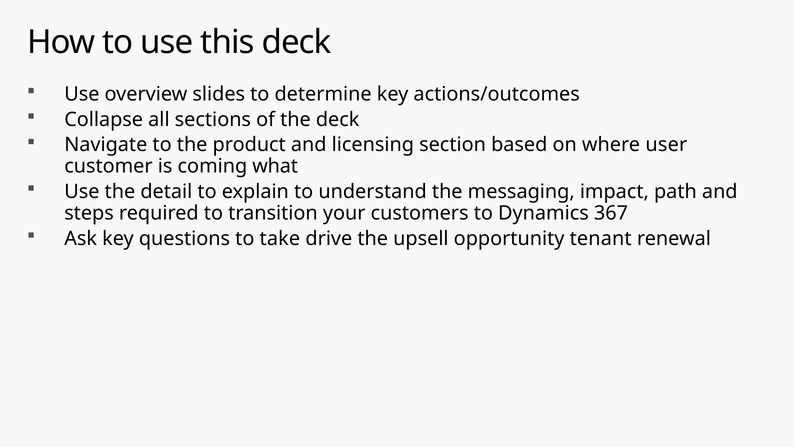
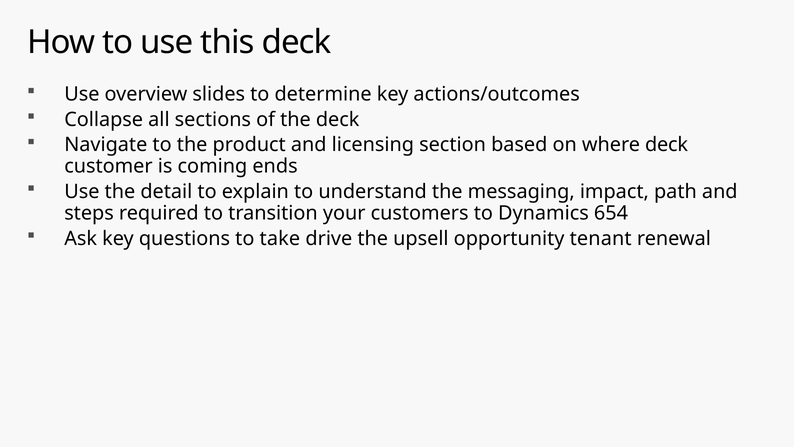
where user: user -> deck
what: what -> ends
367: 367 -> 654
